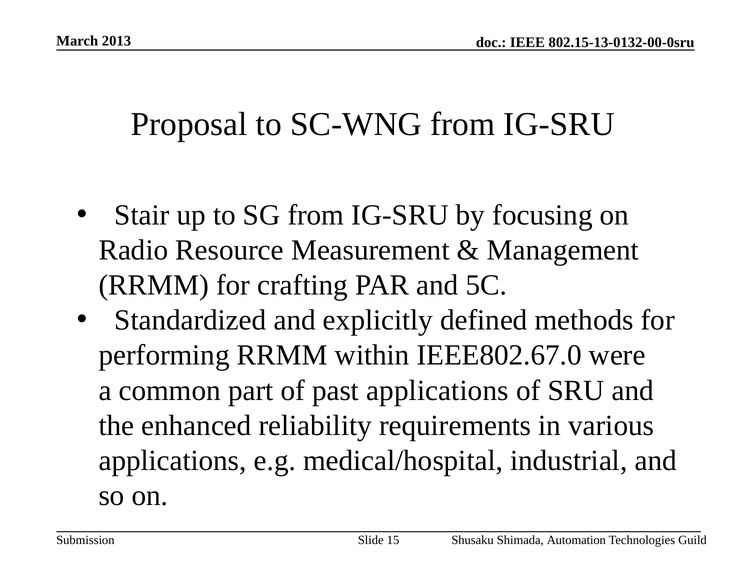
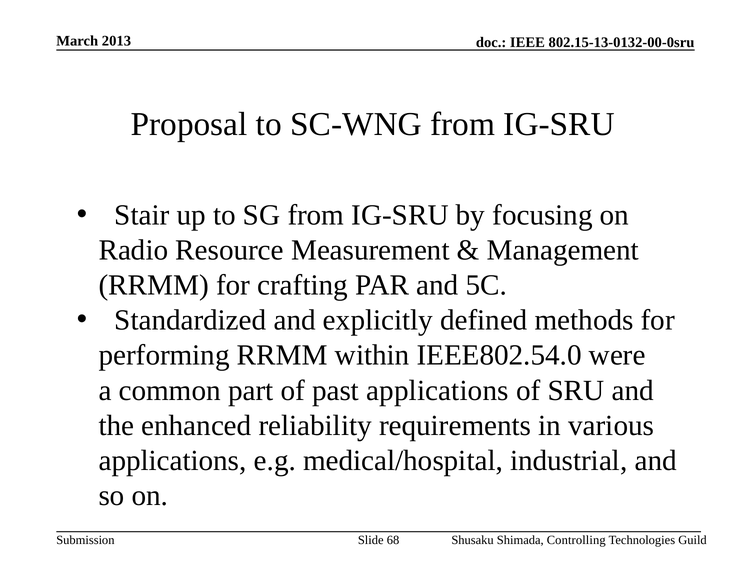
IEEE802.67.0: IEEE802.67.0 -> IEEE802.54.0
Automation: Automation -> Controlling
15: 15 -> 68
